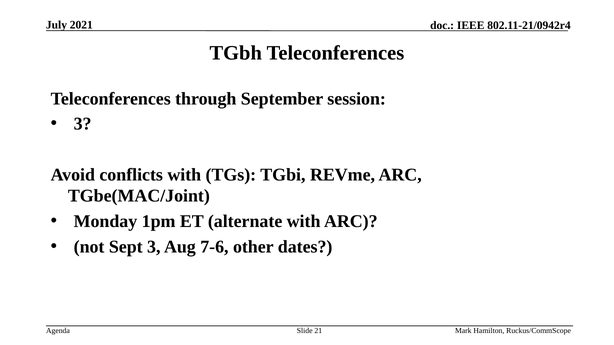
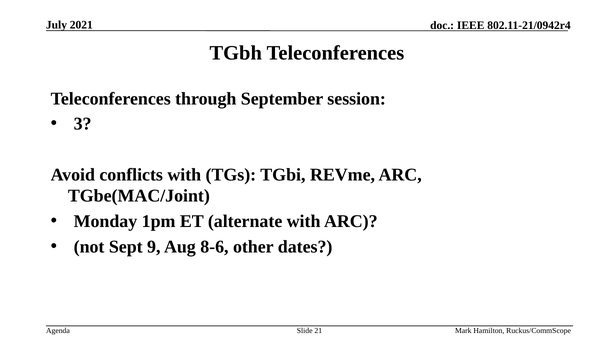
Sept 3: 3 -> 9
7-6: 7-6 -> 8-6
